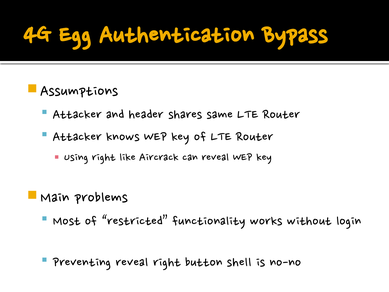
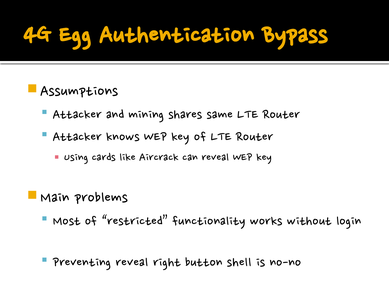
header: header -> mining
Using right: right -> cards
